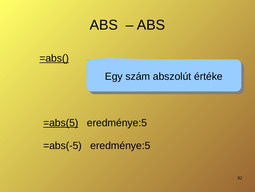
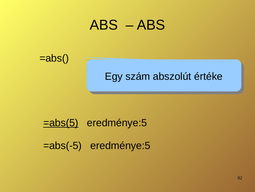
=abs( underline: present -> none
